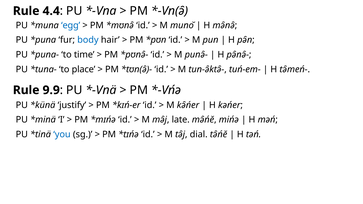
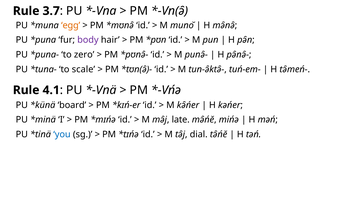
4.4: 4.4 -> 3.7
egg colour: blue -> orange
body colour: blue -> purple
time: time -> zero
place: place -> scale
9.9: 9.9 -> 4.1
justify: justify -> board
